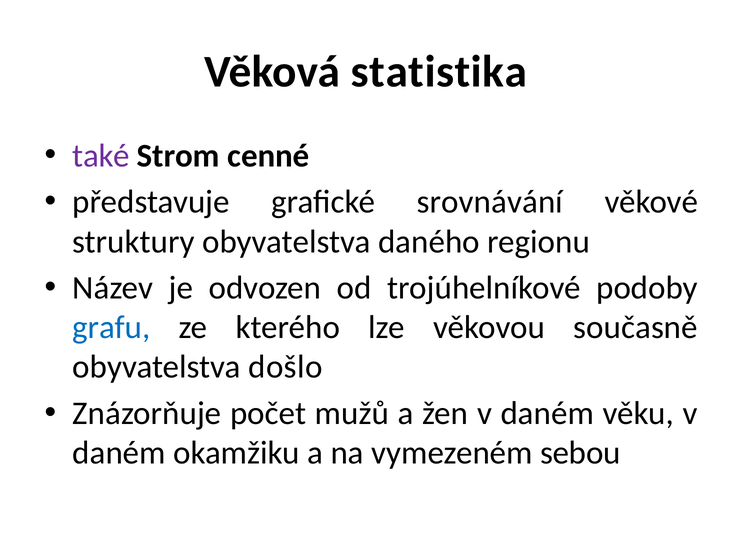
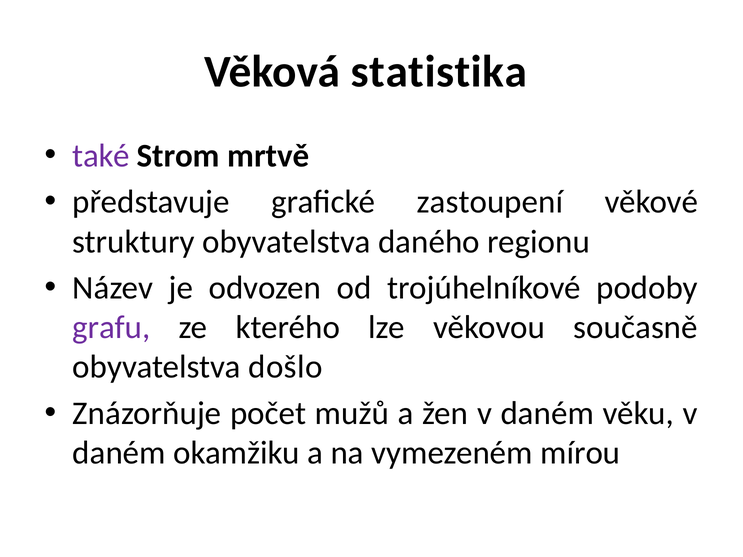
cenné: cenné -> mrtvě
srovnávání: srovnávání -> zastoupení
grafu colour: blue -> purple
sebou: sebou -> mírou
